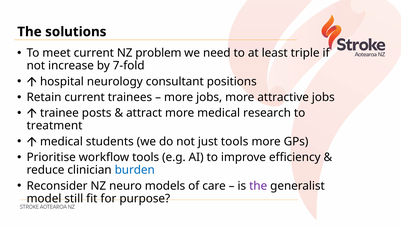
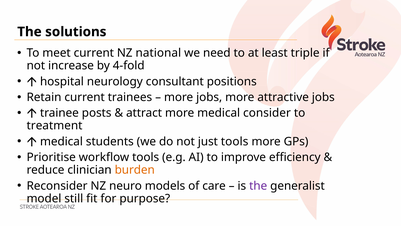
problem: problem -> national
7-fold: 7-fold -> 4-fold
research: research -> consider
burden colour: blue -> orange
